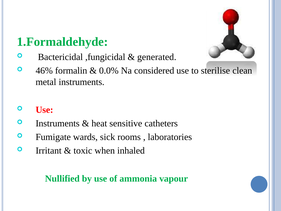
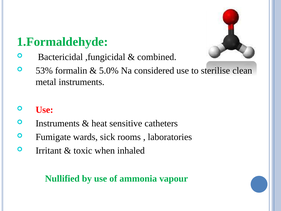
generated: generated -> combined
46%: 46% -> 53%
0.0%: 0.0% -> 5.0%
